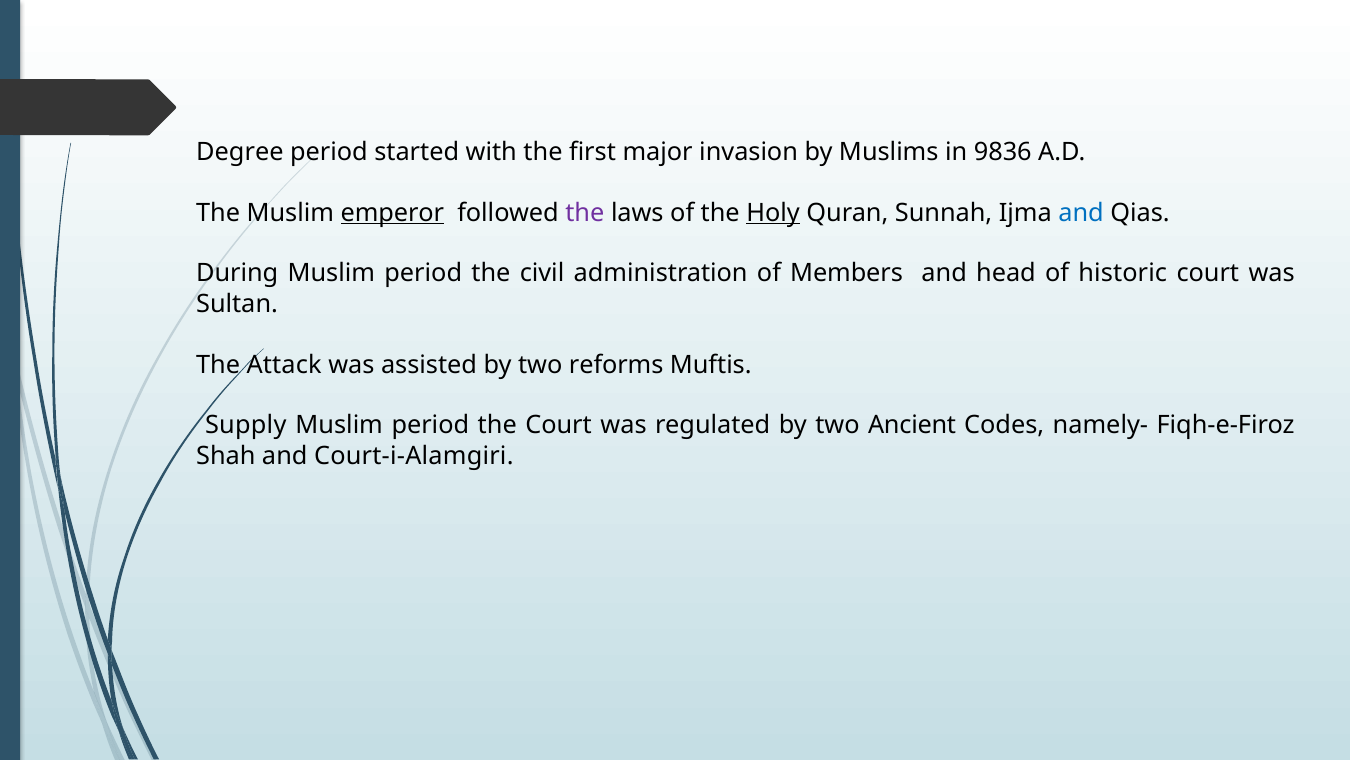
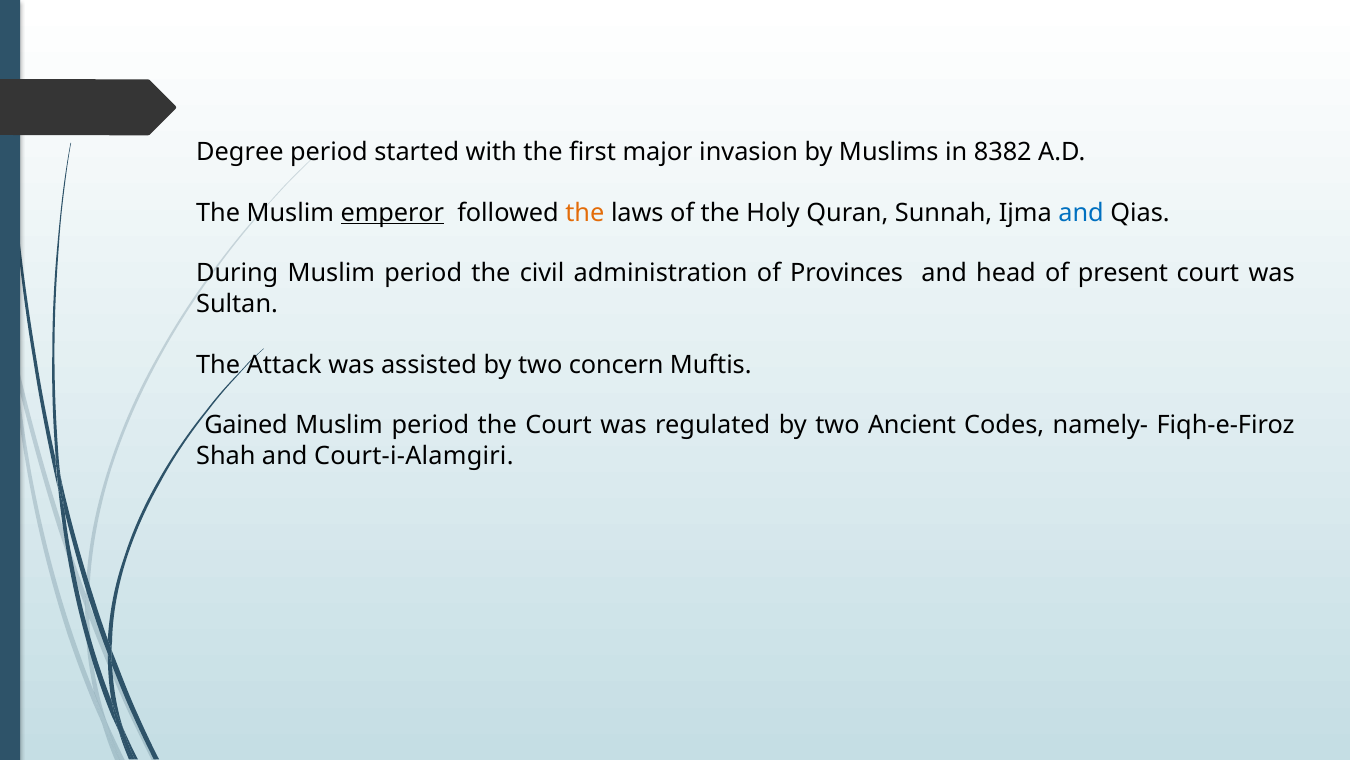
9836: 9836 -> 8382
the at (585, 213) colour: purple -> orange
Holy underline: present -> none
Members: Members -> Provinces
historic: historic -> present
reforms: reforms -> concern
Supply: Supply -> Gained
